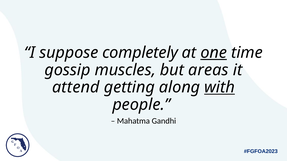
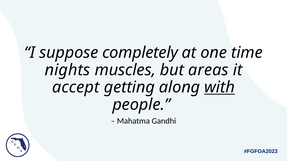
one underline: present -> none
gossip: gossip -> nights
attend: attend -> accept
